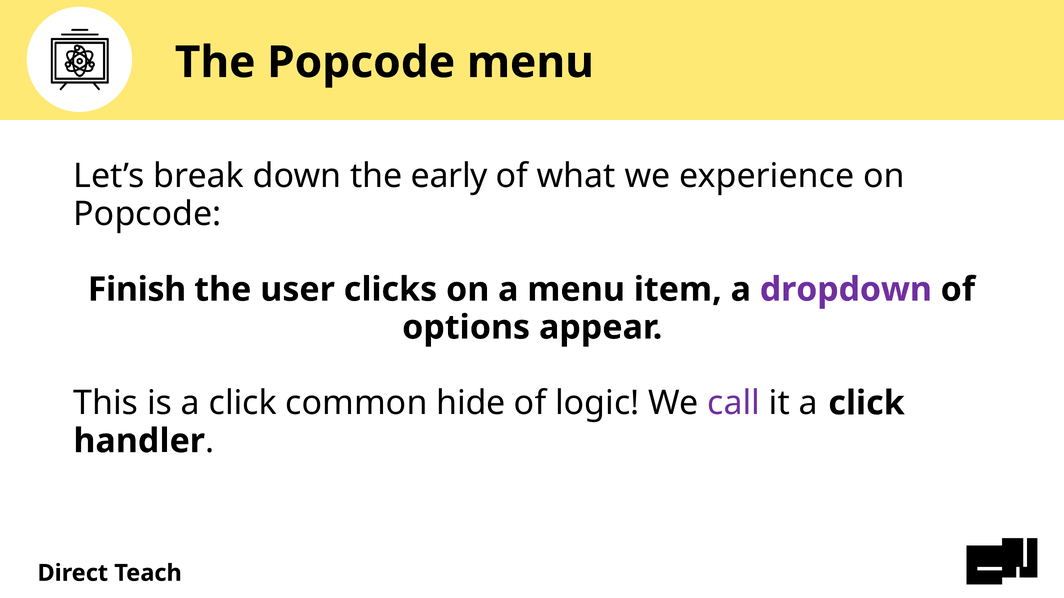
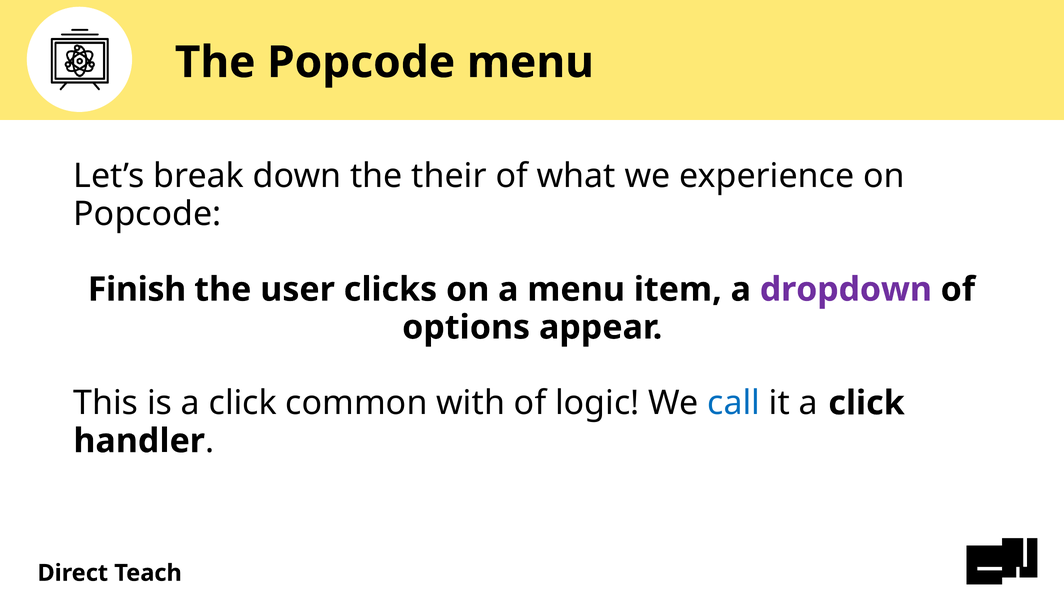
early: early -> their
hide: hide -> with
call colour: purple -> blue
